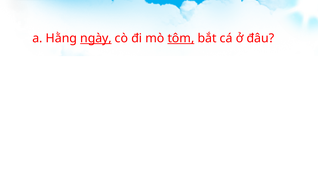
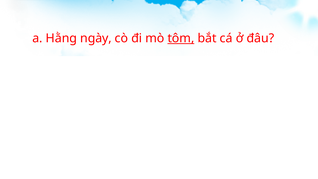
ngày underline: present -> none
